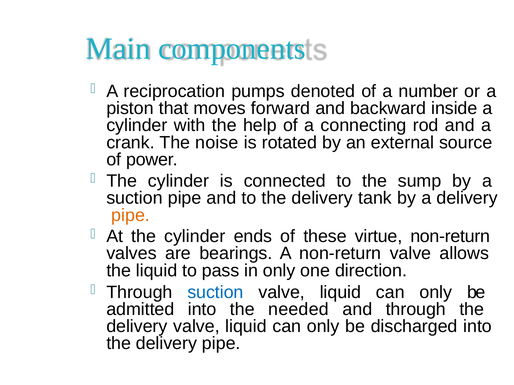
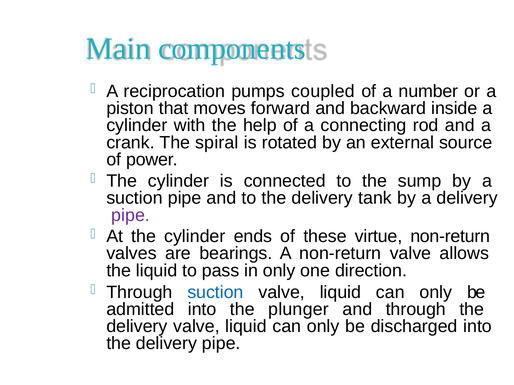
denoted: denoted -> coupled
noise: noise -> spiral
pipe at (131, 215) colour: orange -> purple
needed: needed -> plunger
